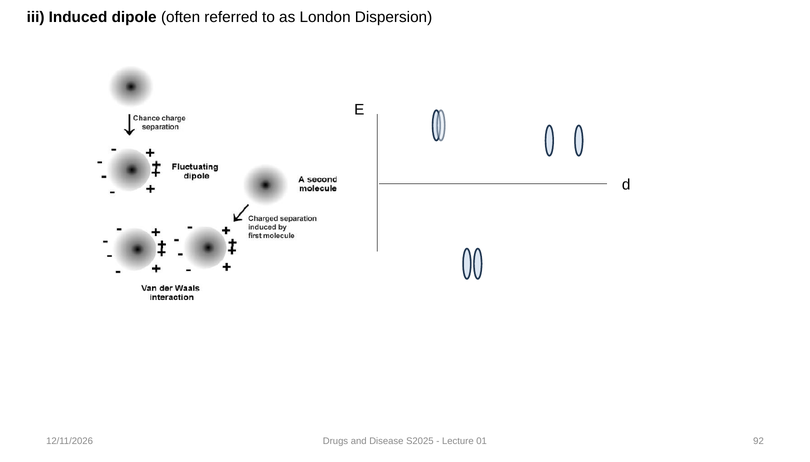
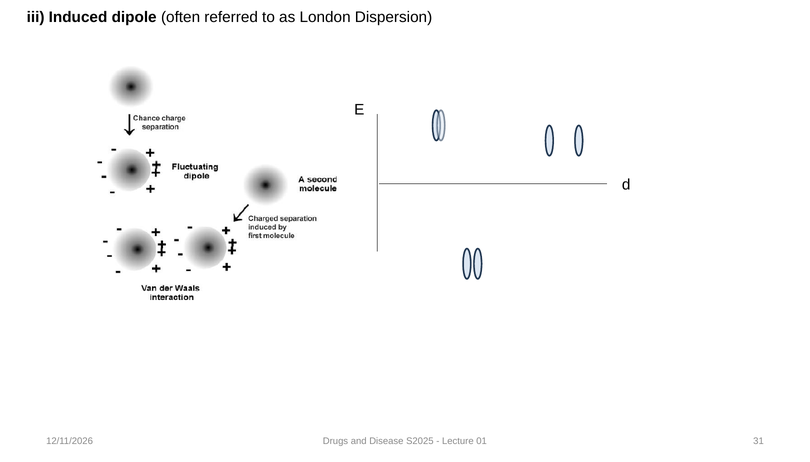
92: 92 -> 31
